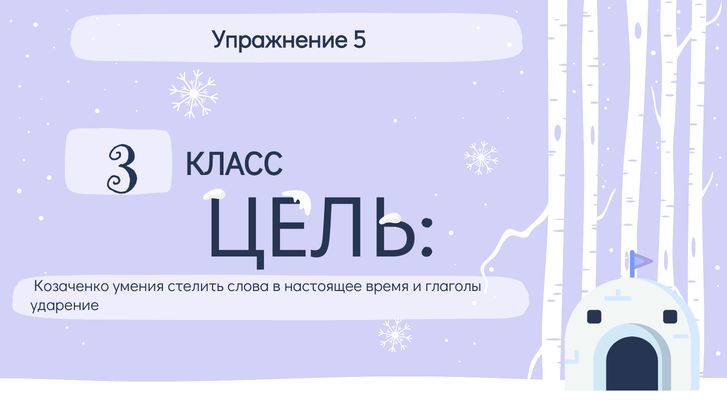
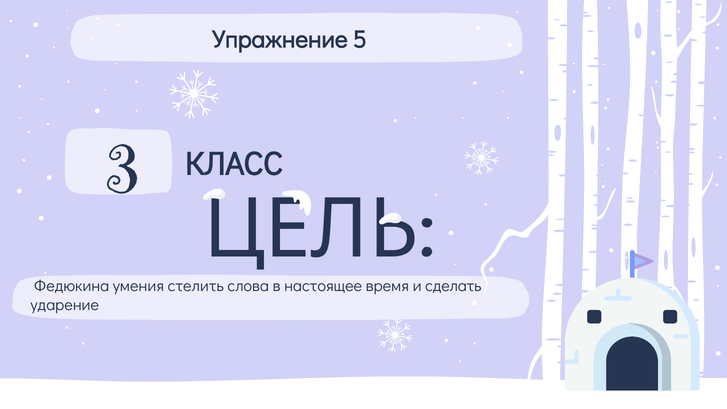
Козаченко: Козаченко -> Федюкина
глаголы: глаголы -> сделать
